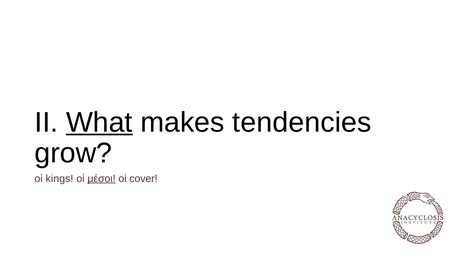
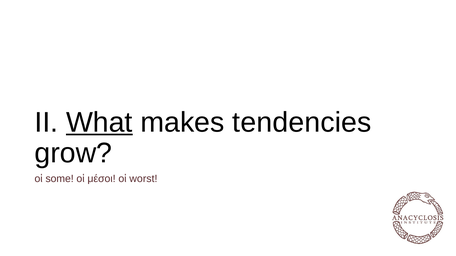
kings: kings -> some
μέσοι underline: present -> none
cover: cover -> worst
